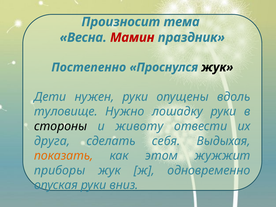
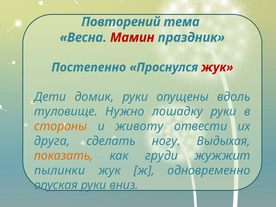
Произносит: Произносит -> Повторений
жук at (217, 67) colour: black -> red
нужен: нужен -> домик
стороны colour: black -> orange
себя: себя -> ногу
этом: этом -> груди
приборы: приборы -> пылинки
